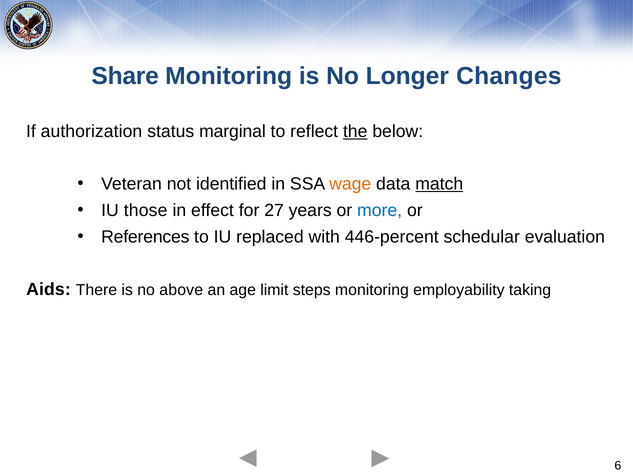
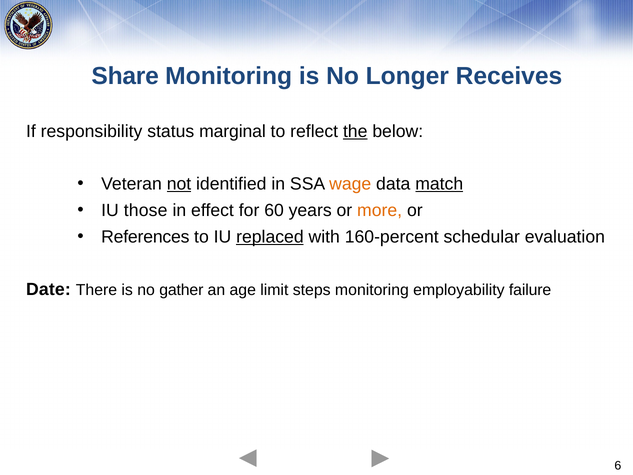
Changes: Changes -> Receives
authorization: authorization -> responsibility
not underline: none -> present
27: 27 -> 60
more colour: blue -> orange
replaced underline: none -> present
446-percent: 446-percent -> 160-percent
Aids: Aids -> Date
above: above -> gather
taking: taking -> failure
